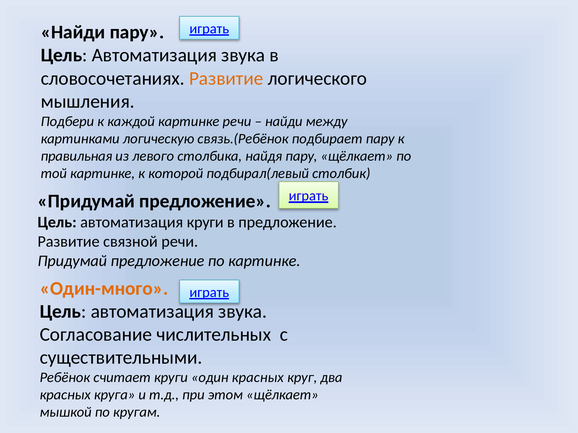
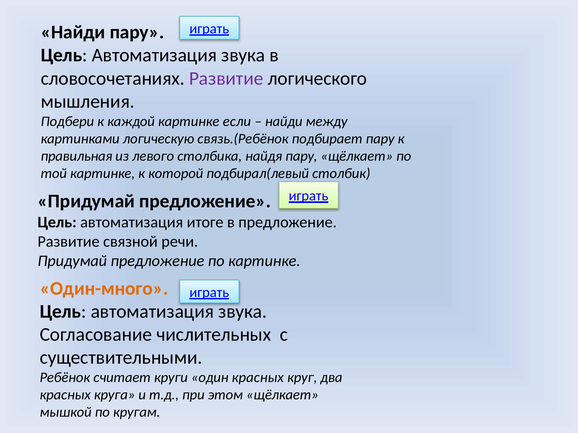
Развитие at (226, 78) colour: orange -> purple
картинке речи: речи -> если
автоматизация круги: круги -> итоге
